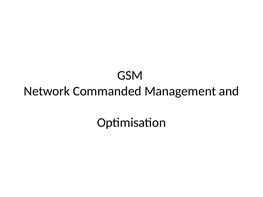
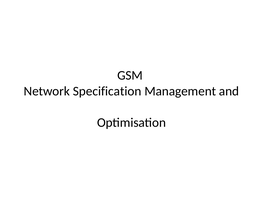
Commanded: Commanded -> Specification
